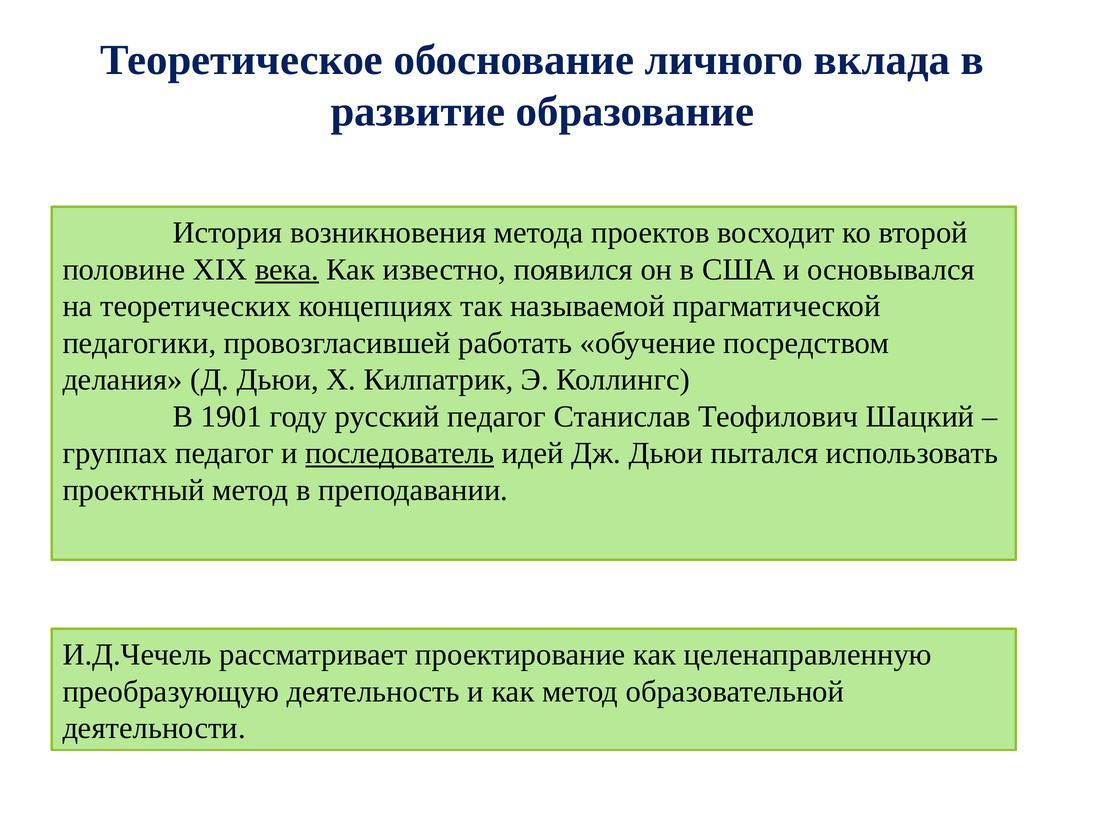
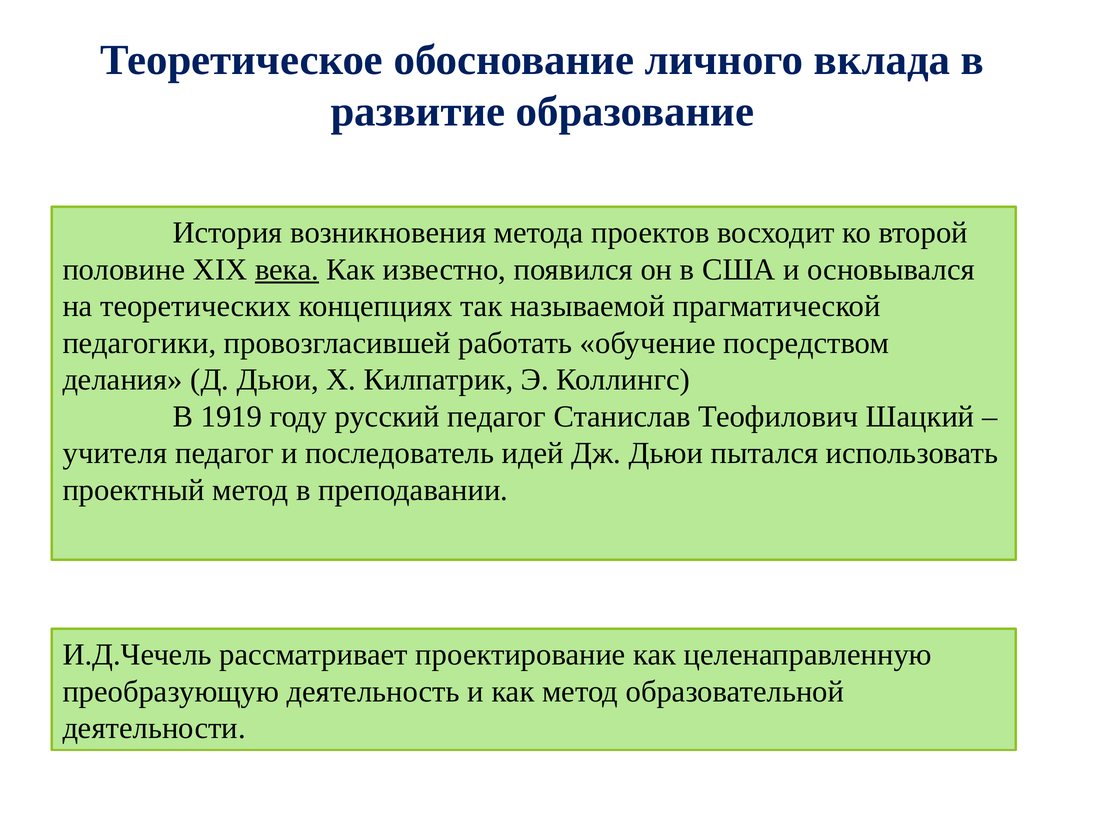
1901: 1901 -> 1919
группах: группах -> учителя
последователь underline: present -> none
